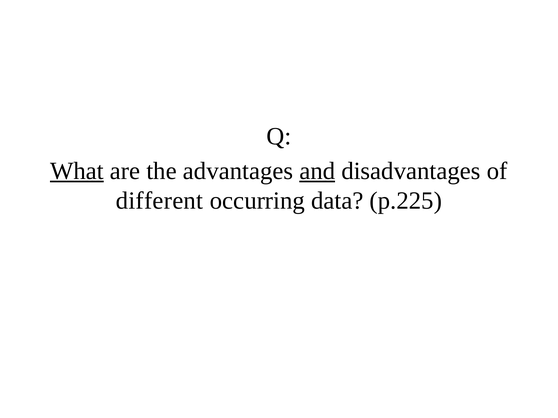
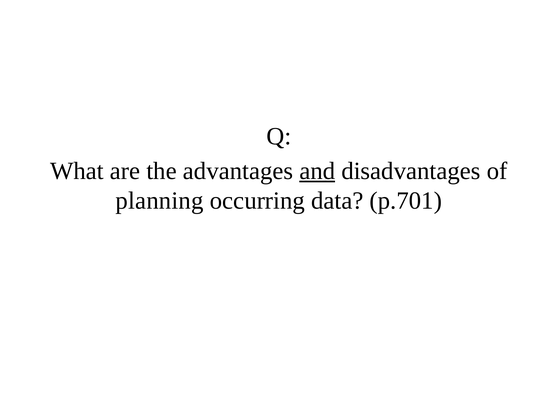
What underline: present -> none
different: different -> planning
p.225: p.225 -> p.701
